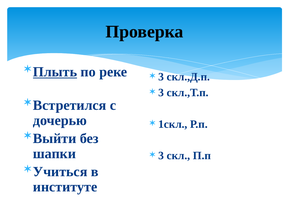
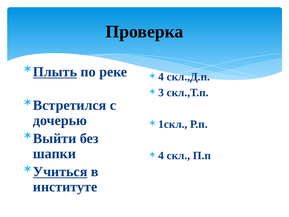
3 at (161, 77): 3 -> 4
3 at (161, 155): 3 -> 4
Учиться underline: none -> present
